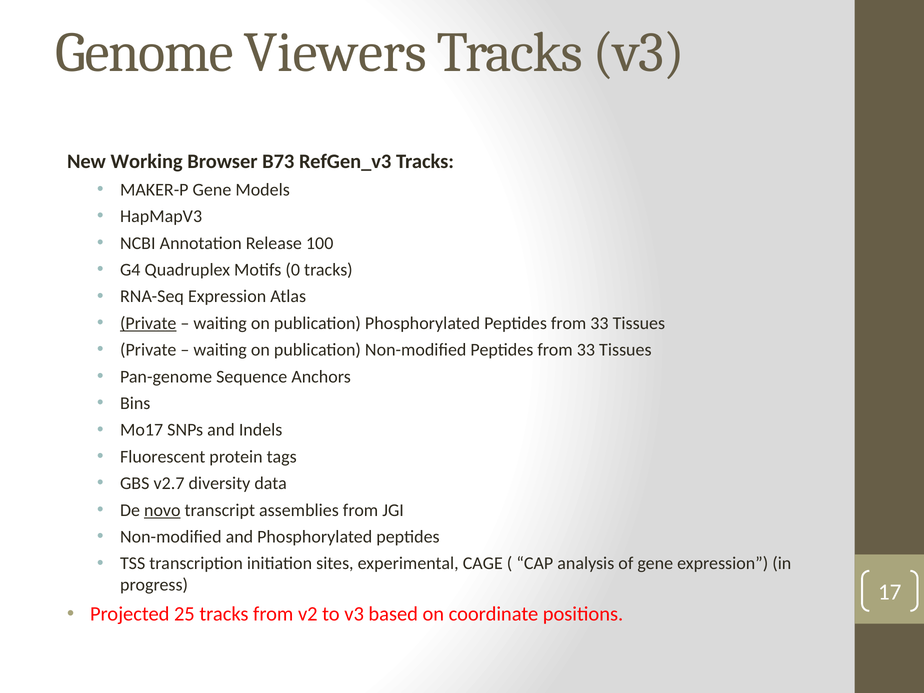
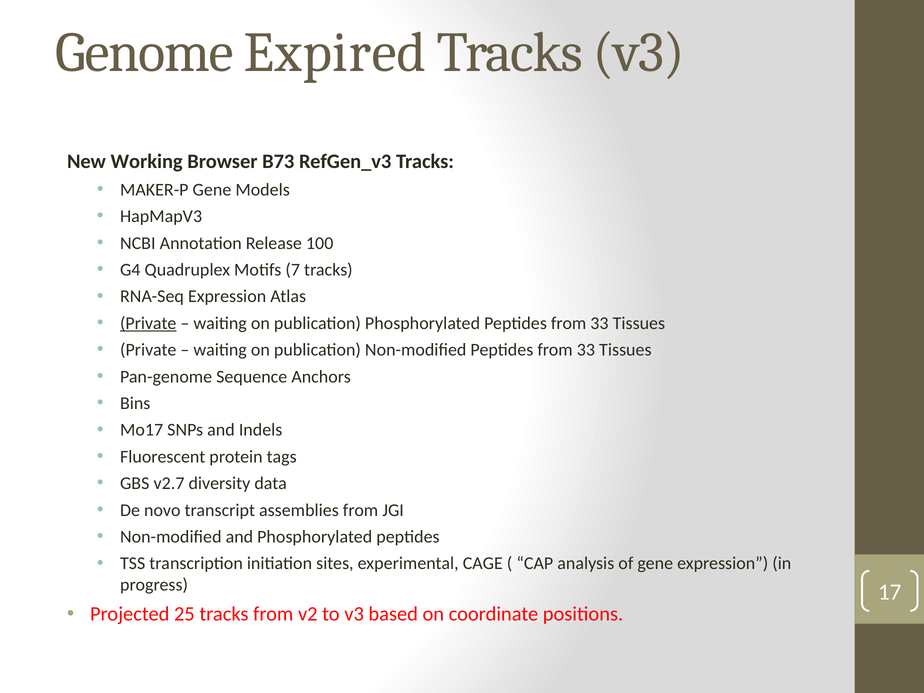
Viewers: Viewers -> Expired
0: 0 -> 7
novo underline: present -> none
